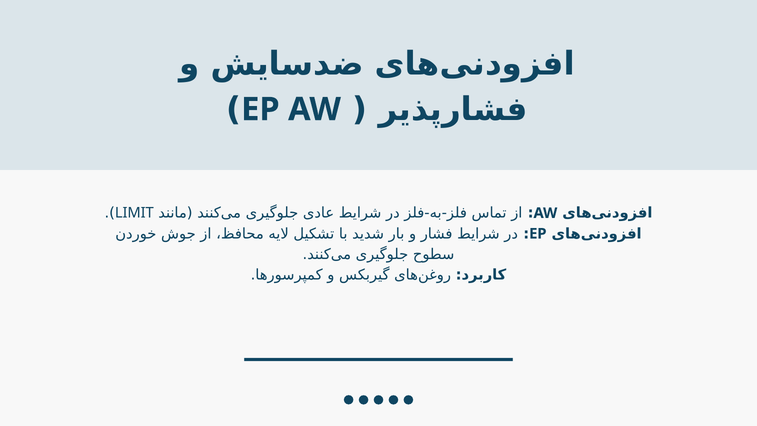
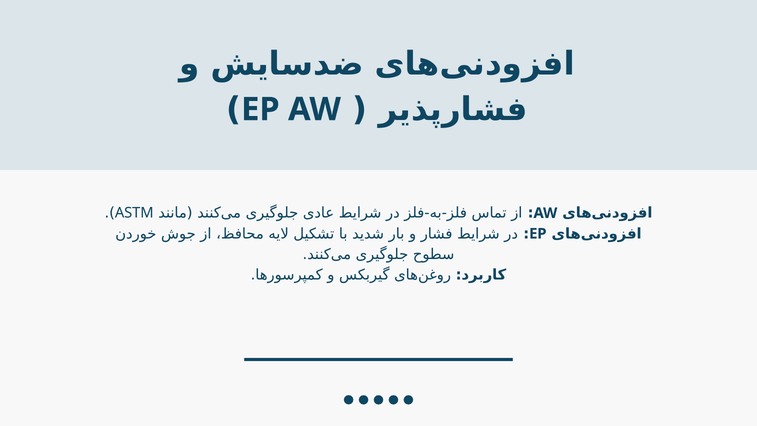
LIMIT: LIMIT -> ASTM
